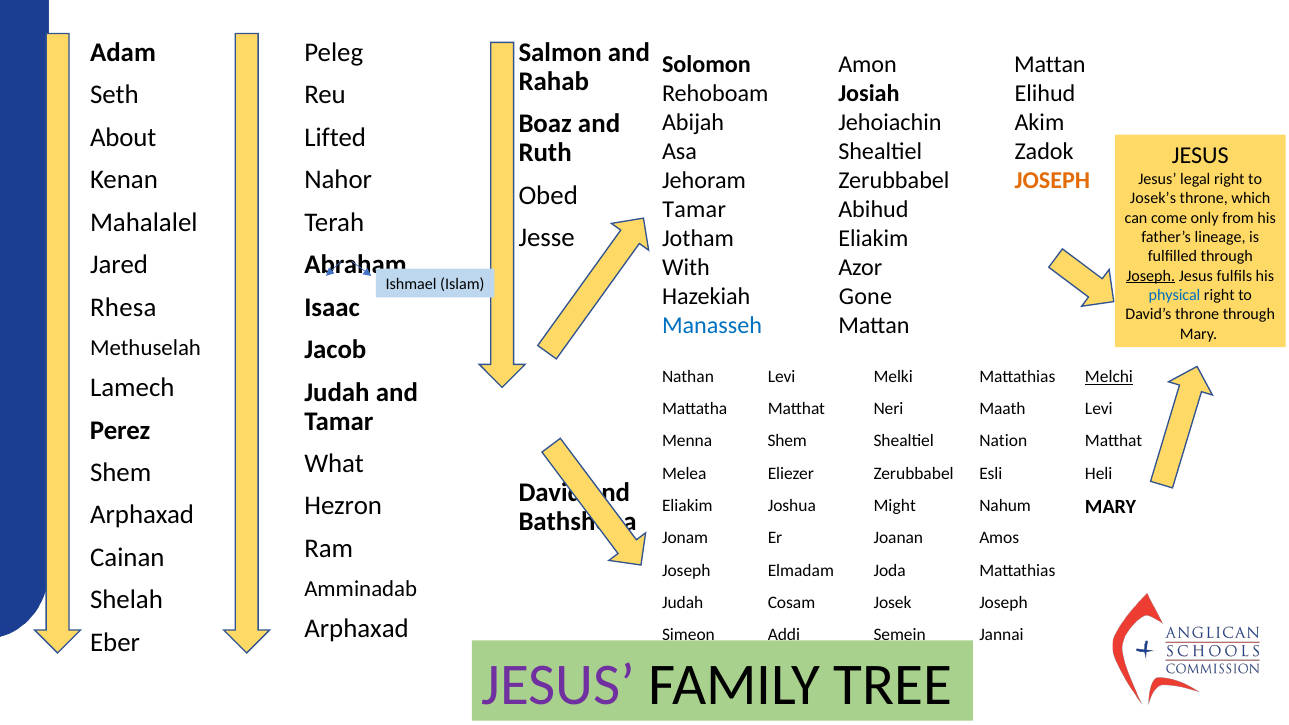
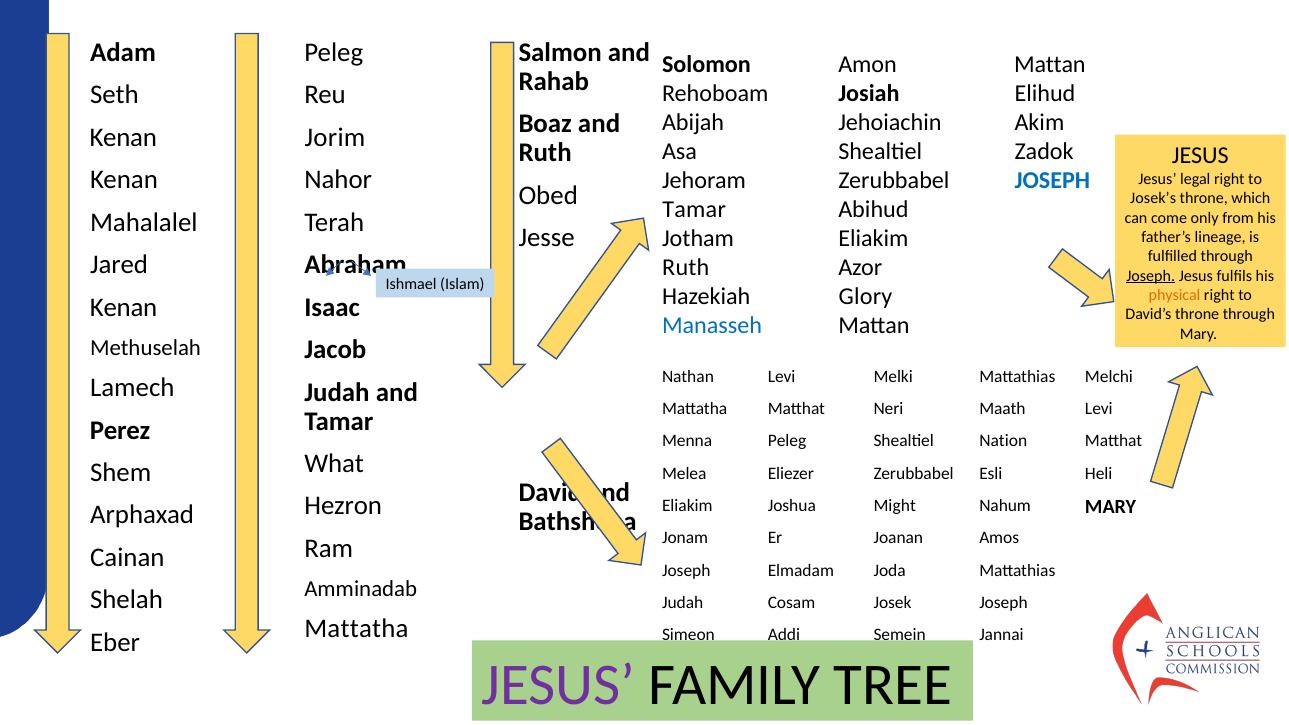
About at (123, 138): About -> Kenan
Lifted: Lifted -> Jorim
JOSEPH at (1052, 181) colour: orange -> blue
With at (686, 268): With -> Ruth
Gone: Gone -> Glory
physical colour: blue -> orange
Rhesa at (123, 307): Rhesa -> Kenan
Melchi underline: present -> none
Shem at (787, 441): Shem -> Peleg
Arphaxad at (357, 629): Arphaxad -> Mattatha
